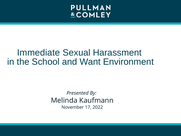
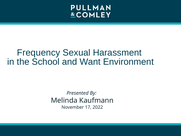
Immediate: Immediate -> Frequency
